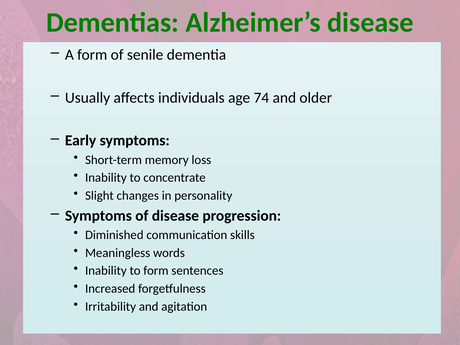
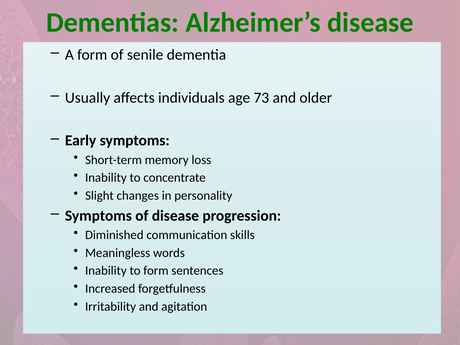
74: 74 -> 73
